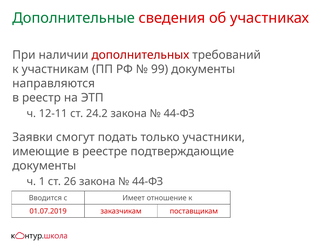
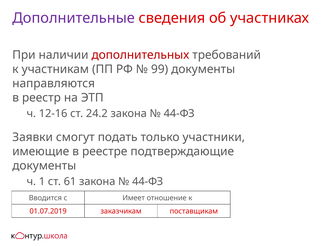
Дополнительные colour: green -> purple
12-11: 12-11 -> 12-16
26: 26 -> 61
